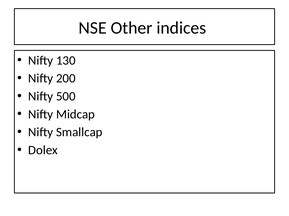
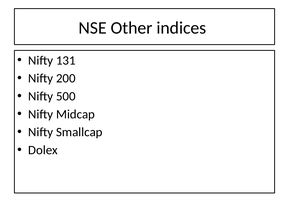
130: 130 -> 131
